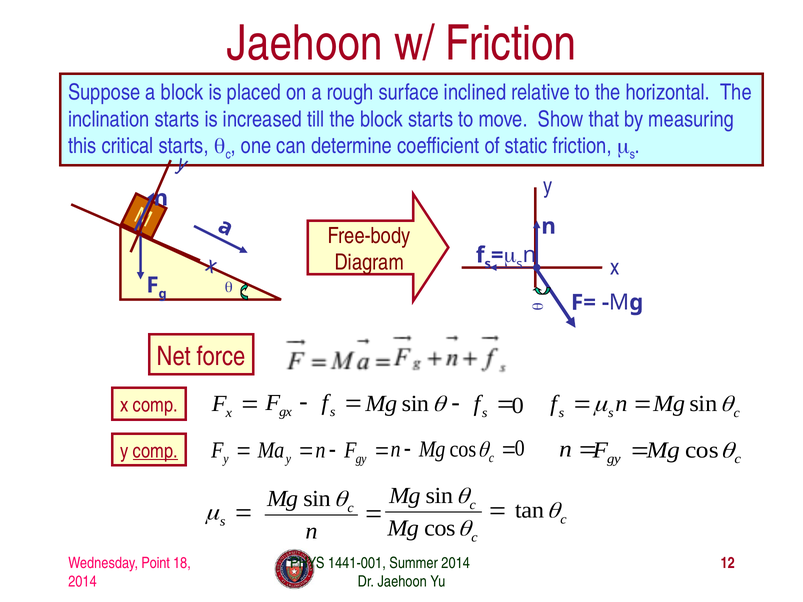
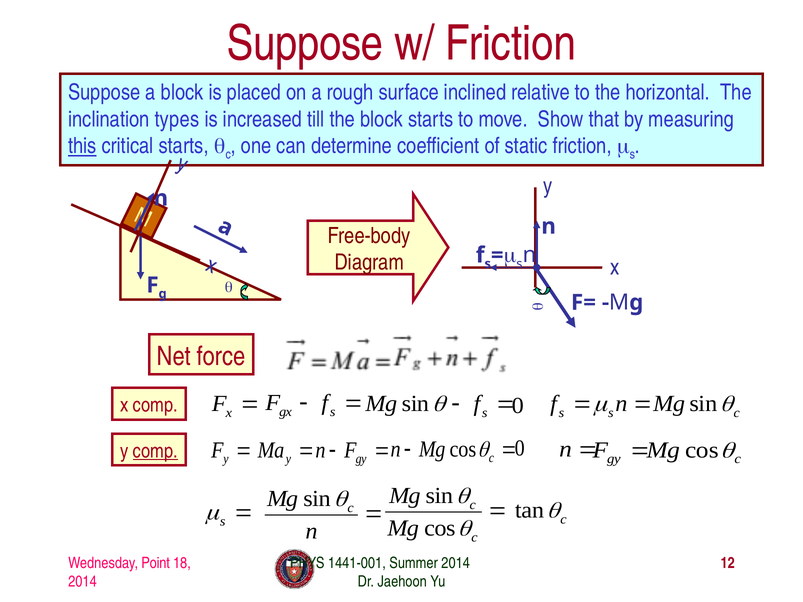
Jaehoon at (305, 44): Jaehoon -> Suppose
inclination starts: starts -> types
this underline: none -> present
